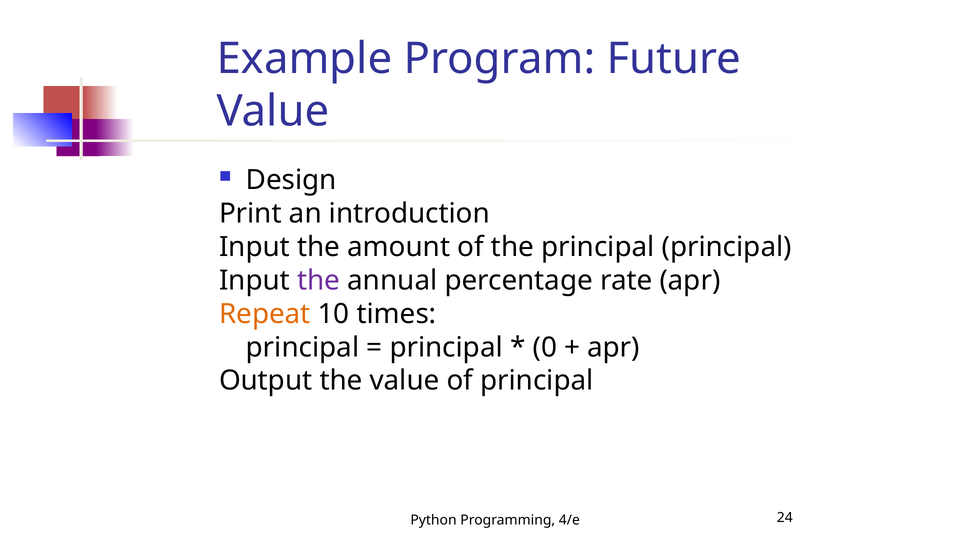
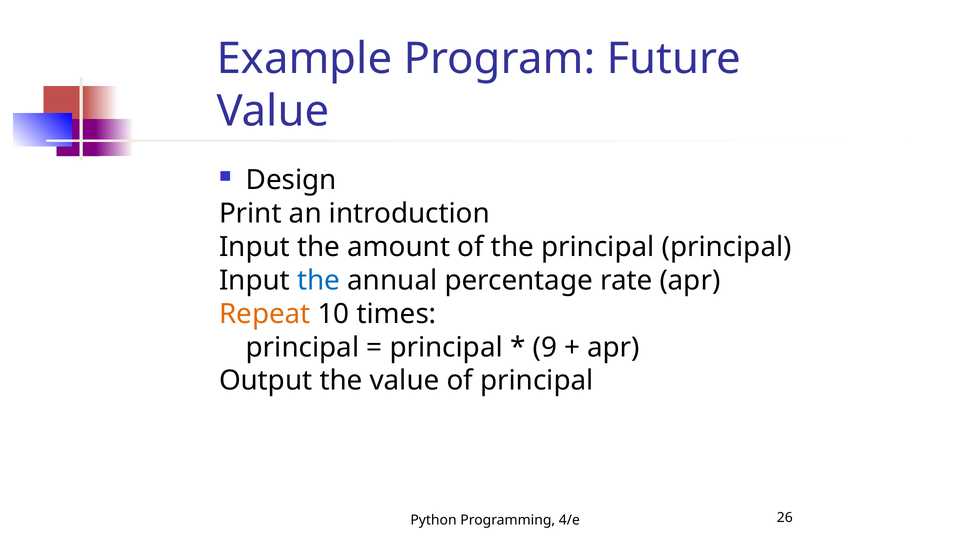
the at (319, 281) colour: purple -> blue
0: 0 -> 9
24: 24 -> 26
